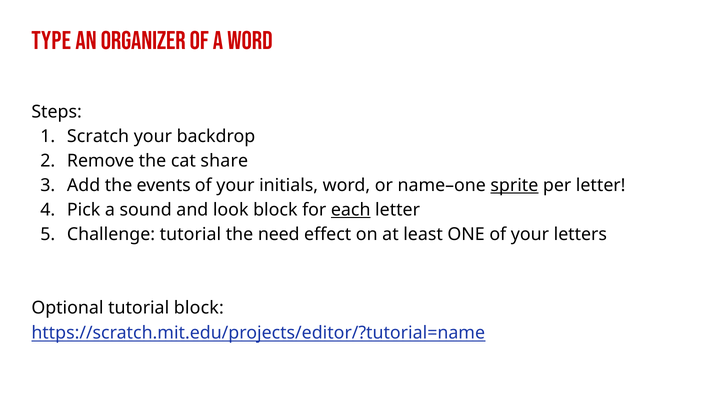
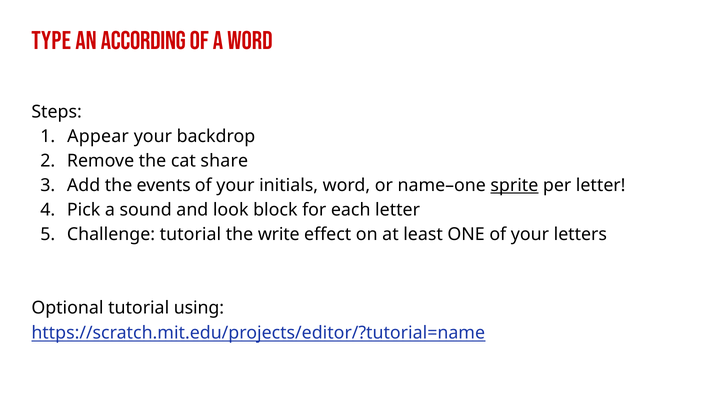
organizer: organizer -> according
Scratch: Scratch -> Appear
each underline: present -> none
need: need -> write
tutorial block: block -> using
